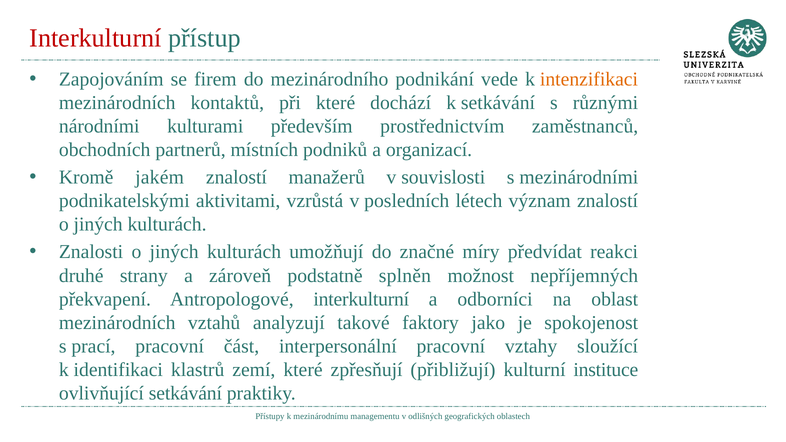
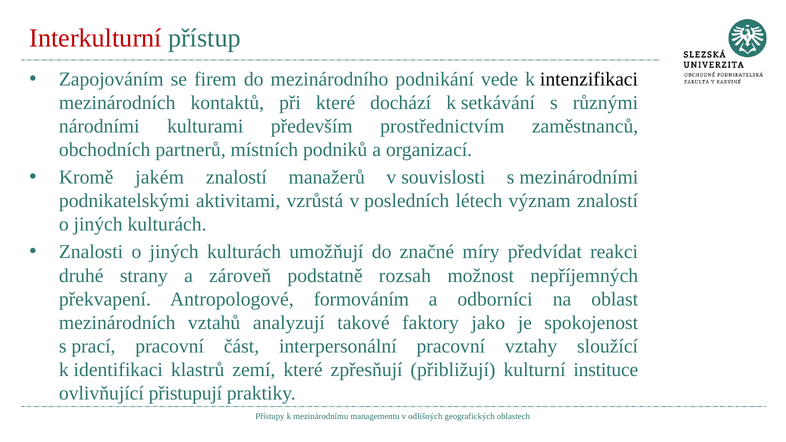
intenzifikaci colour: orange -> black
splněn: splněn -> rozsah
Antropologové interkulturní: interkulturní -> formováním
ovlivňující setkávání: setkávání -> přistupují
